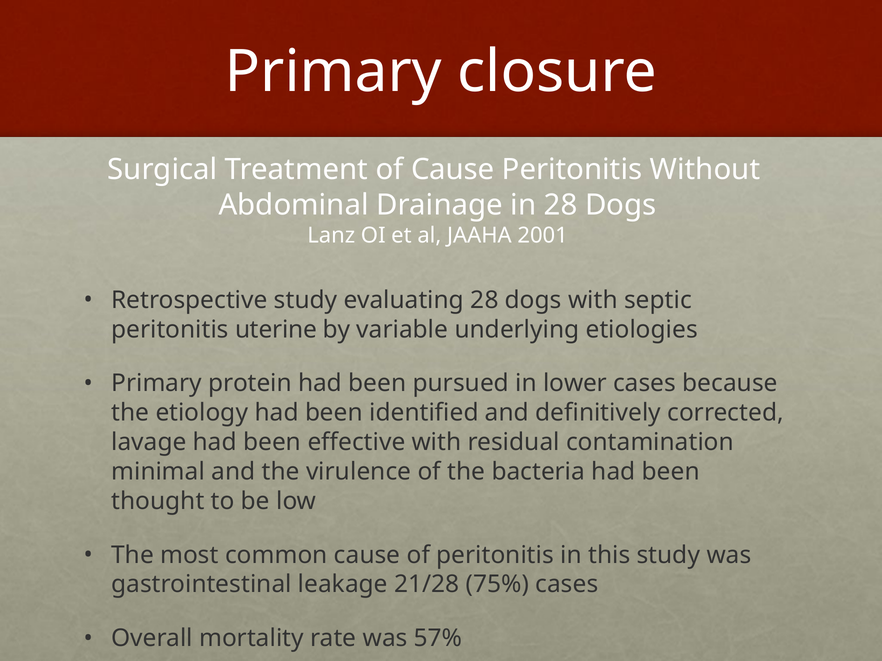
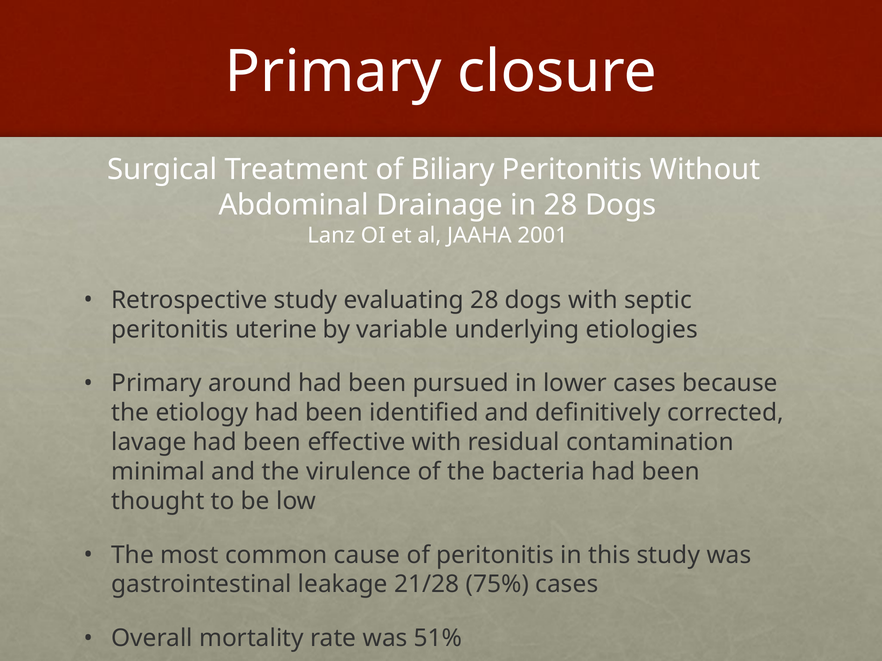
of Cause: Cause -> Biliary
protein: protein -> around
57%: 57% -> 51%
